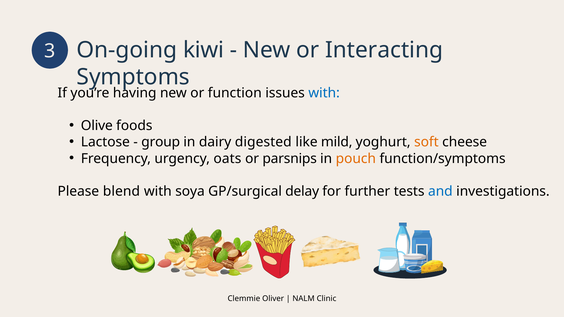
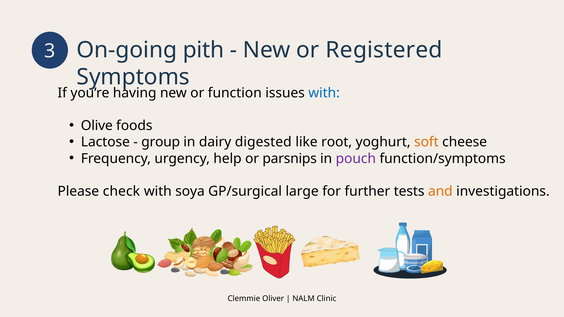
kiwi: kiwi -> pith
Interacting: Interacting -> Registered
mild: mild -> root
oats: oats -> help
pouch colour: orange -> purple
blend: blend -> check
delay: delay -> large
and colour: blue -> orange
